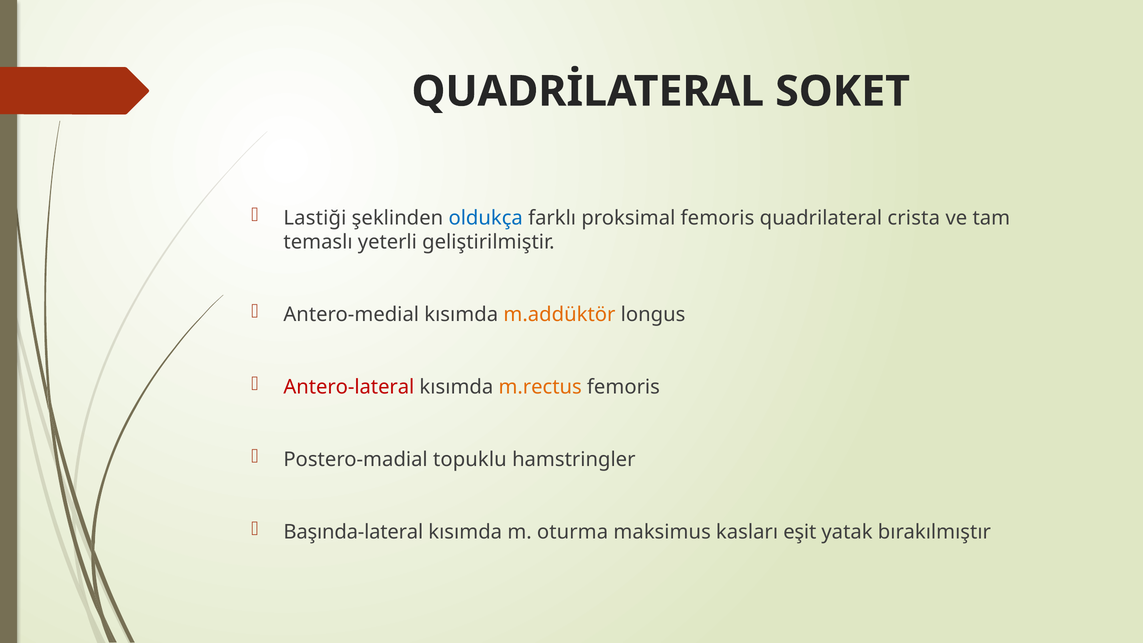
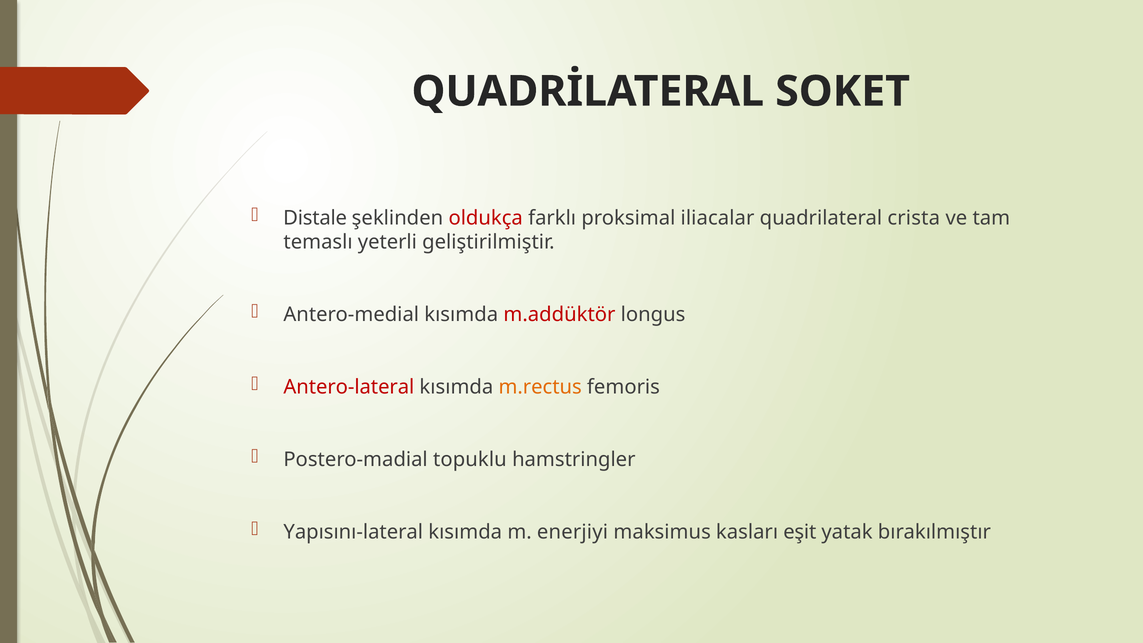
Lastiği: Lastiği -> Distale
oldukça colour: blue -> red
proksimal femoris: femoris -> iliacalar
m.addüktör colour: orange -> red
Başında-lateral: Başında-lateral -> Yapısını-lateral
oturma: oturma -> enerjiyi
